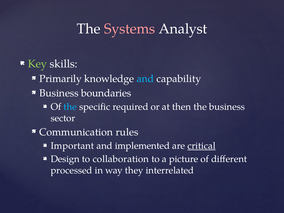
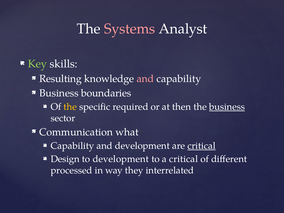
Primarily: Primarily -> Resulting
and at (145, 79) colour: light blue -> pink
the at (70, 107) colour: light blue -> yellow
business at (227, 107) underline: none -> present
rules: rules -> what
Important at (72, 146): Important -> Capability
and implemented: implemented -> development
to collaboration: collaboration -> development
a picture: picture -> critical
